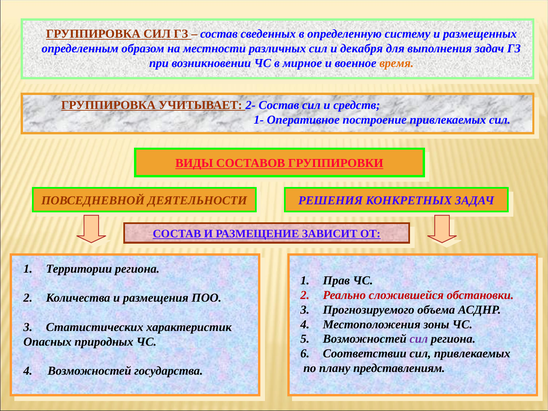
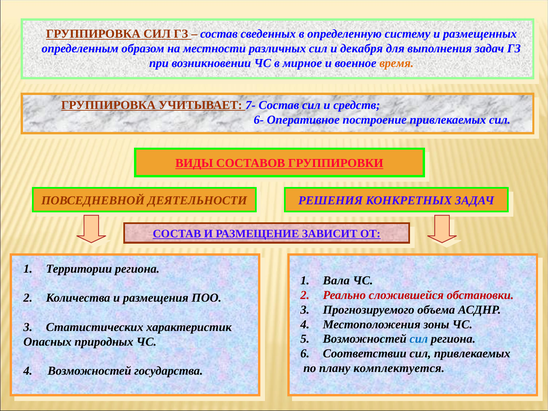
2-: 2- -> 7-
1-: 1- -> 6-
Прав: Прав -> Вала
сил at (419, 339) colour: purple -> blue
представлениям: представлениям -> комплектуется
